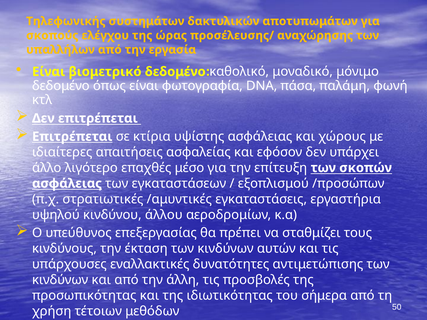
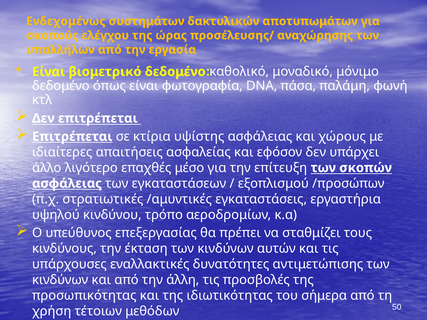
Τηλεφωνικής: Τηλεφωνικής -> Ενδεχομένως
άλλου: άλλου -> τρόπο
